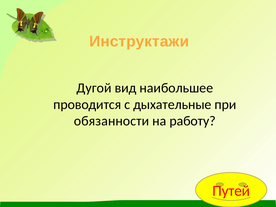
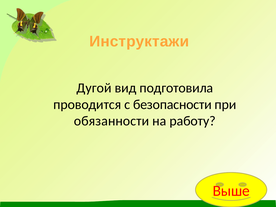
наибольшее: наибольшее -> подготовила
дыхательные: дыхательные -> безопасности
Путей: Путей -> Выше
